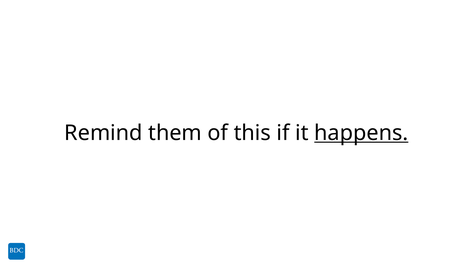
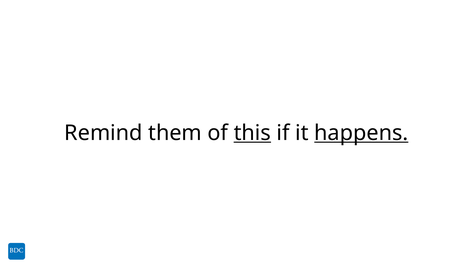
this underline: none -> present
